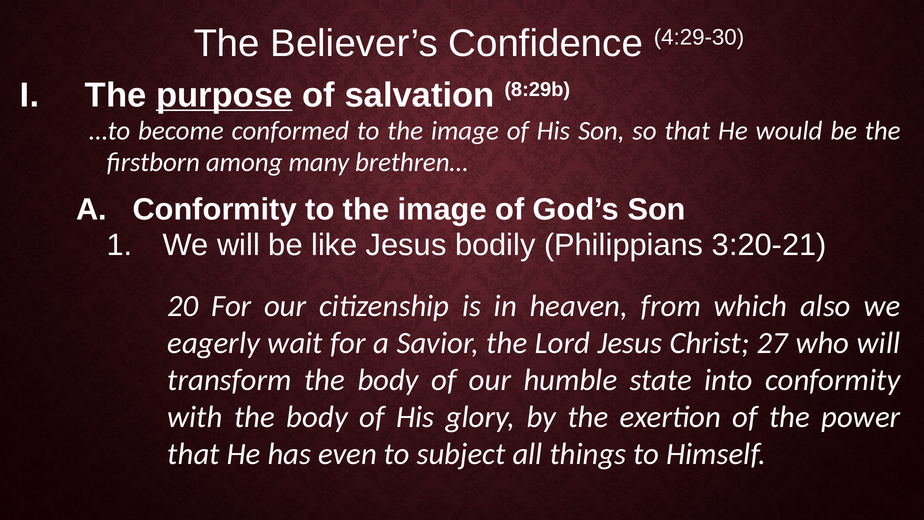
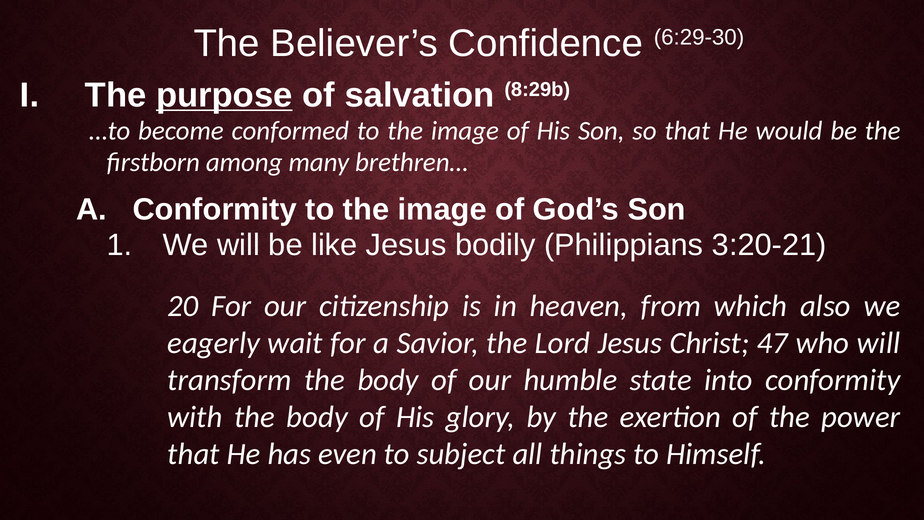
4:29-30: 4:29-30 -> 6:29-30
27: 27 -> 47
